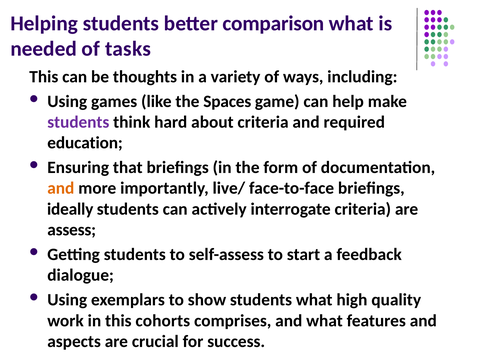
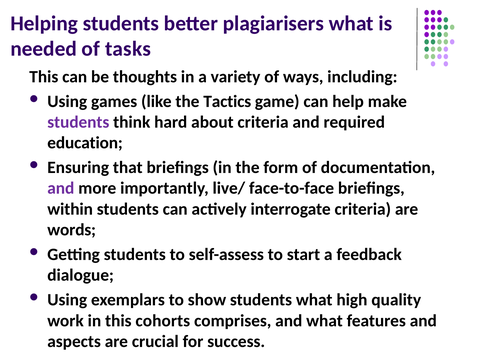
comparison: comparison -> plagiarisers
Spaces: Spaces -> Tactics
and at (61, 188) colour: orange -> purple
ideally: ideally -> within
assess: assess -> words
